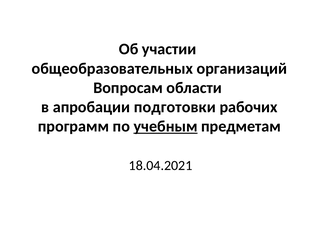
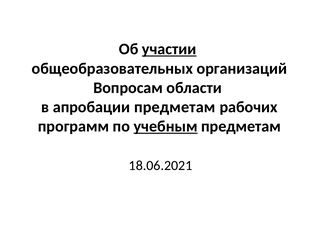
участии underline: none -> present
апробации подготовки: подготовки -> предметам
18.04.2021: 18.04.2021 -> 18.06.2021
